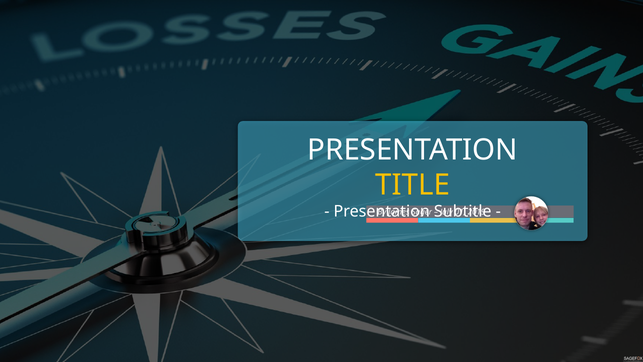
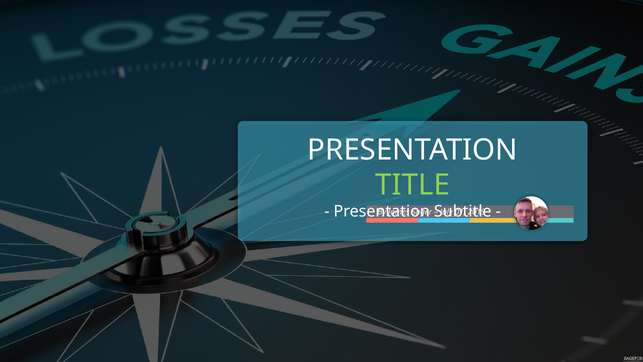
TITLE colour: yellow -> light green
